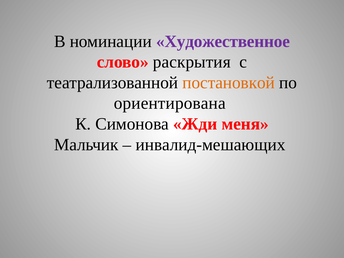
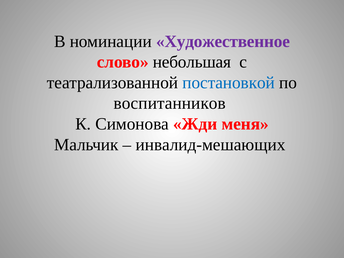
раскрытия: раскрытия -> небольшая
постановкой colour: orange -> blue
ориентирована: ориентирована -> воспитанников
